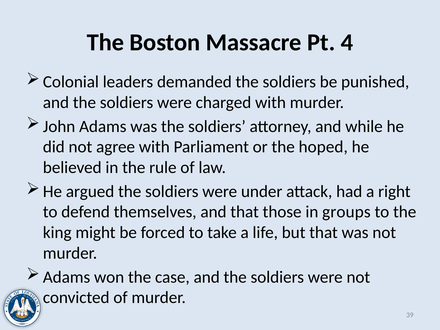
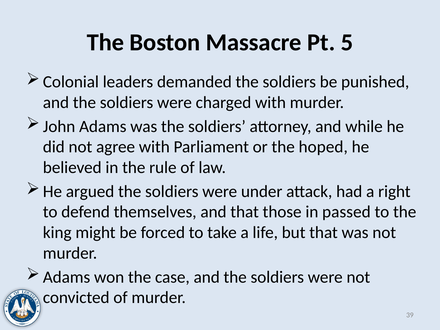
4: 4 -> 5
groups: groups -> passed
